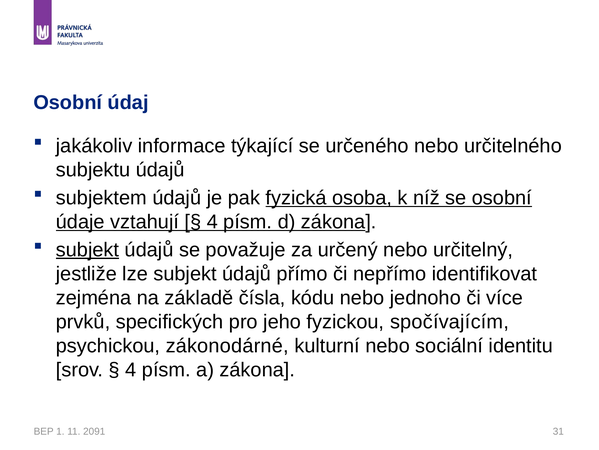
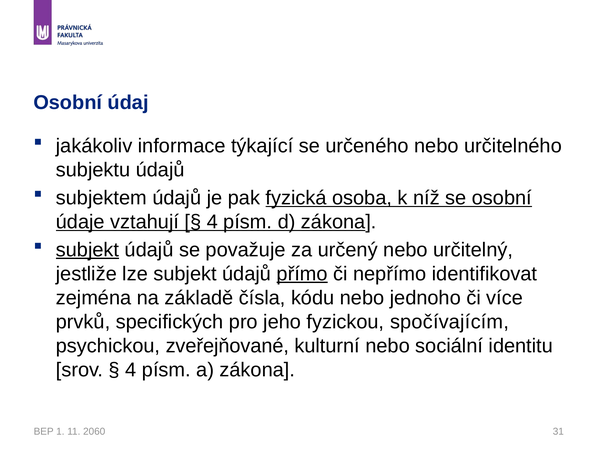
přímo underline: none -> present
zákonodárné: zákonodárné -> zveřejňované
2091: 2091 -> 2060
